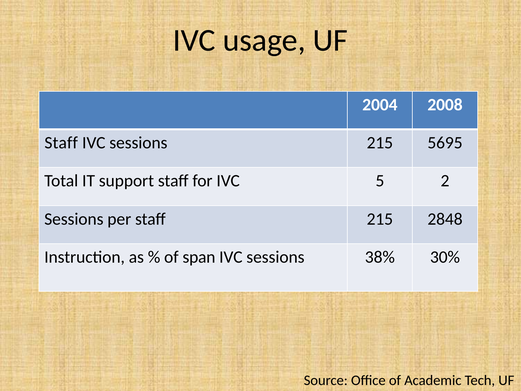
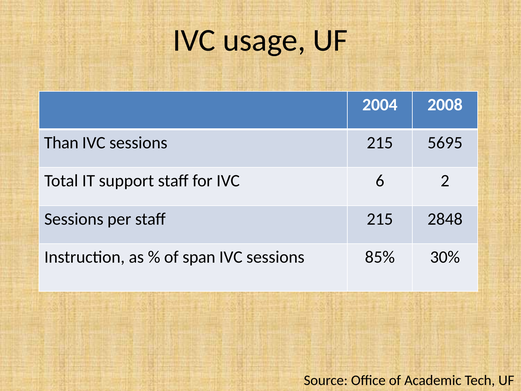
Staff at (61, 143): Staff -> Than
5: 5 -> 6
38%: 38% -> 85%
